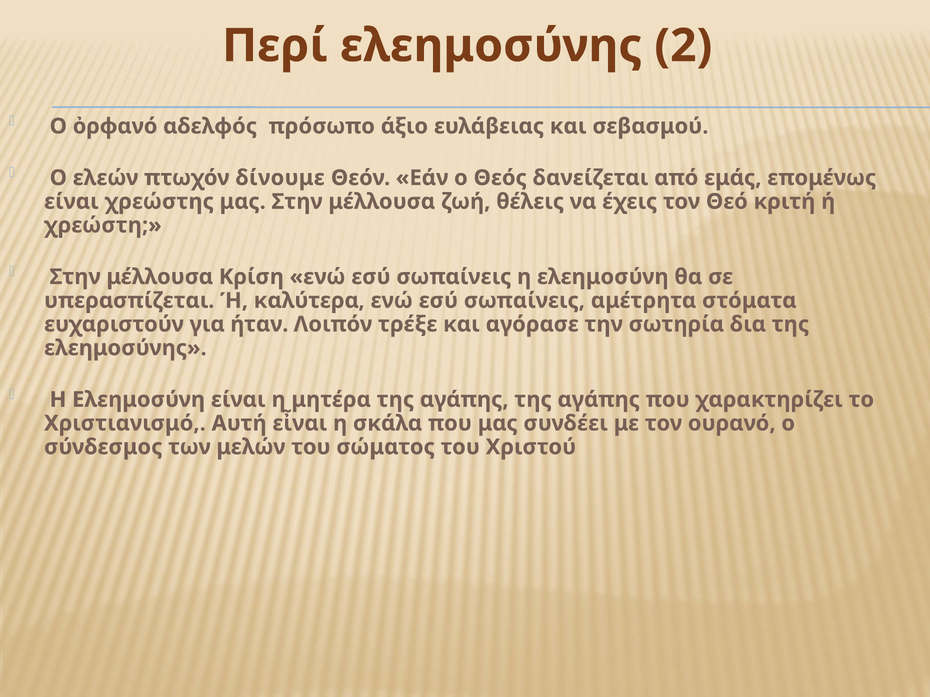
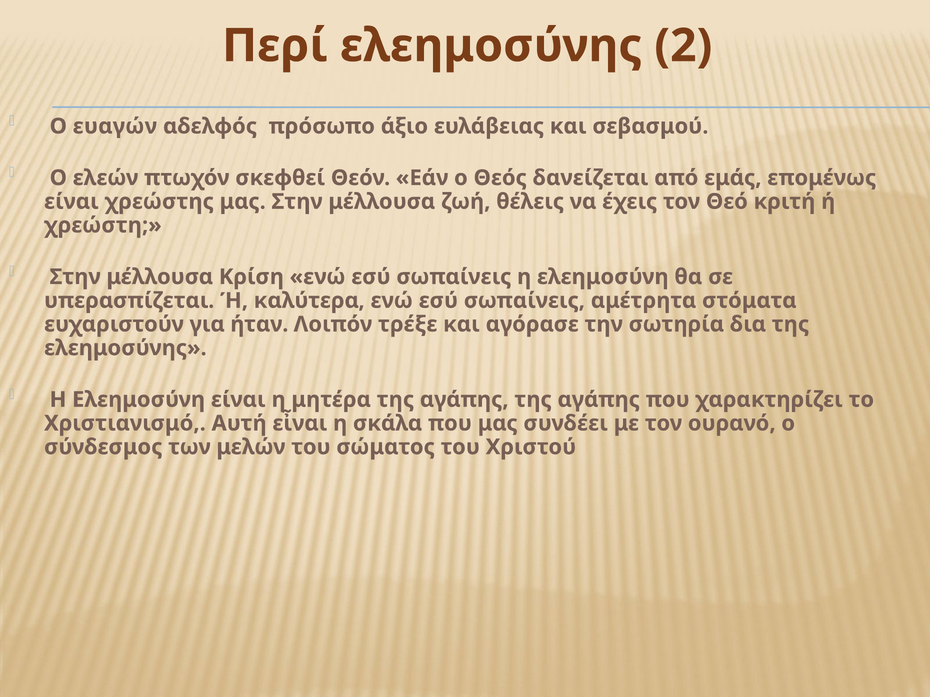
ὀρφανό: ὀρφανό -> ευαγών
δίνουμε: δίνουμε -> σκεφθεί
